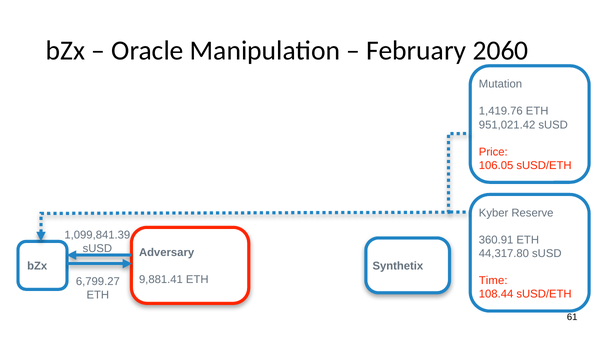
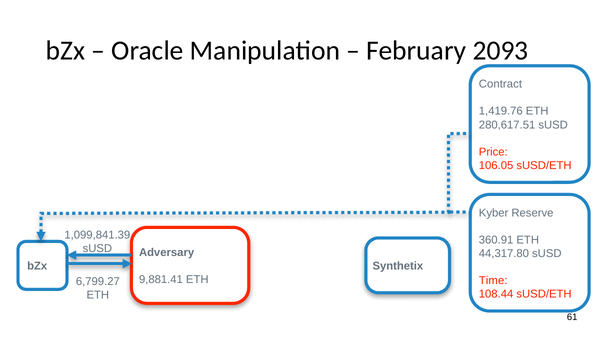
2060: 2060 -> 2093
Mutation: Mutation -> Contract
951,021.42: 951,021.42 -> 280,617.51
